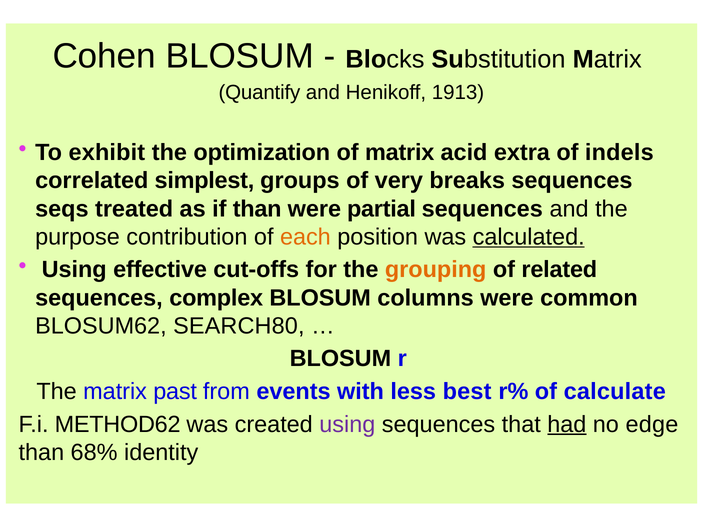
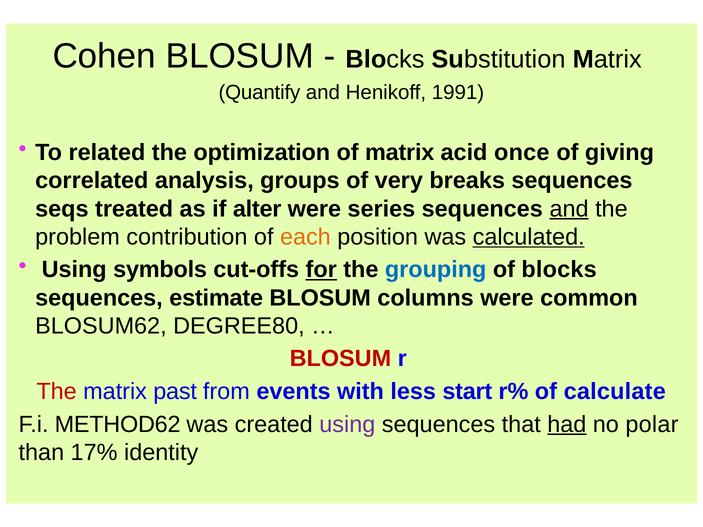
1913: 1913 -> 1991
exhibit: exhibit -> related
extra: extra -> once
indels: indels -> giving
simplest: simplest -> analysis
if than: than -> alter
partial: partial -> series
and at (569, 209) underline: none -> present
purpose: purpose -> problem
effective: effective -> symbols
for underline: none -> present
grouping colour: orange -> blue
of related: related -> blocks
complex: complex -> estimate
SEARCH80: SEARCH80 -> DEGREE80
BLOSUM at (340, 359) colour: black -> red
The at (57, 392) colour: black -> red
best: best -> start
edge: edge -> polar
68%: 68% -> 17%
